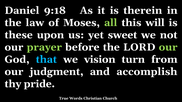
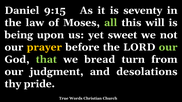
9:18: 9:18 -> 9:15
therein: therein -> seventy
these: these -> being
prayer colour: light green -> yellow
that colour: light blue -> light green
vision: vision -> bread
accomplish: accomplish -> desolations
